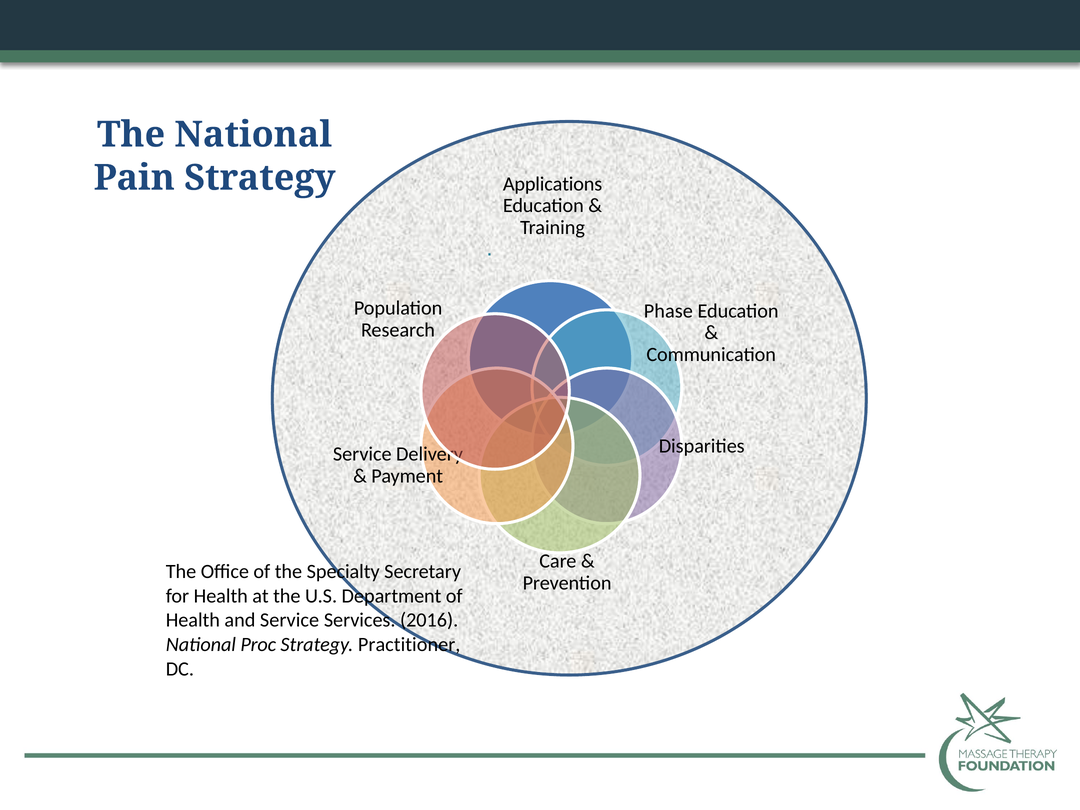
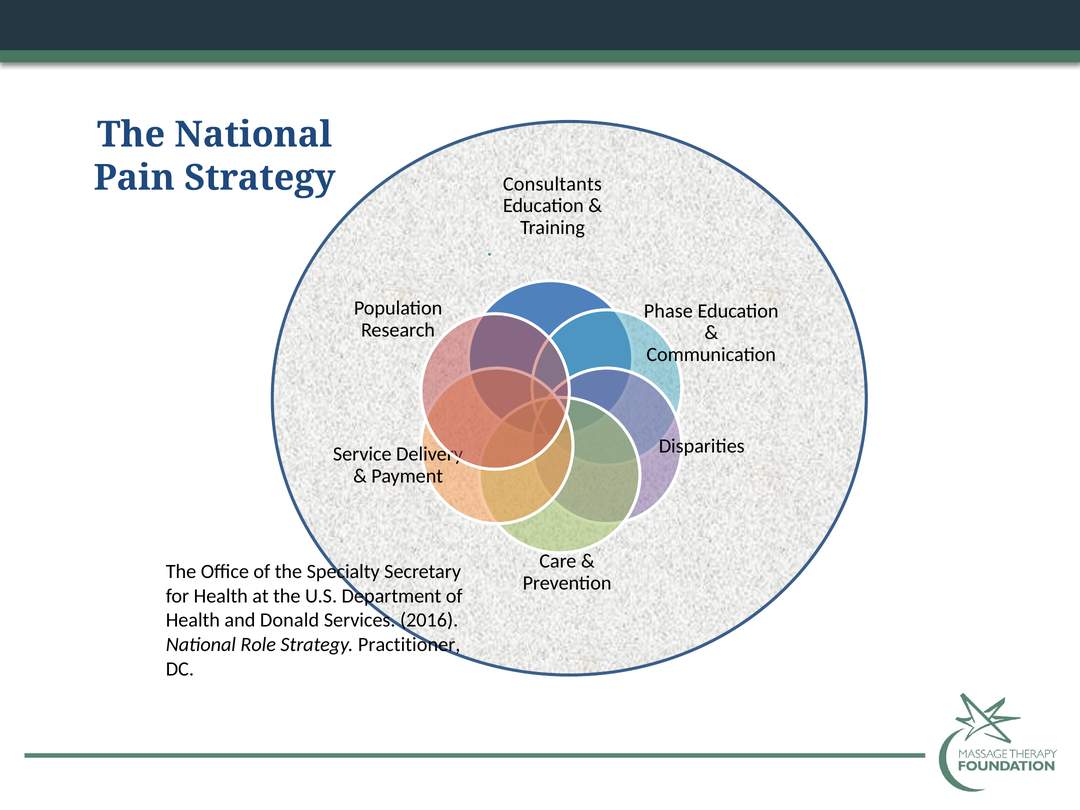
Applications: Applications -> Consultants
and Service: Service -> Donald
Proc: Proc -> Role
